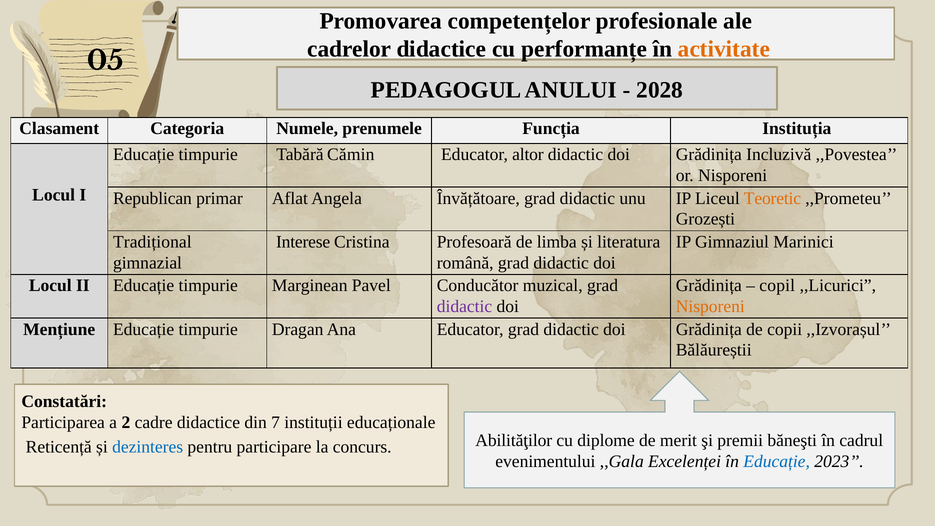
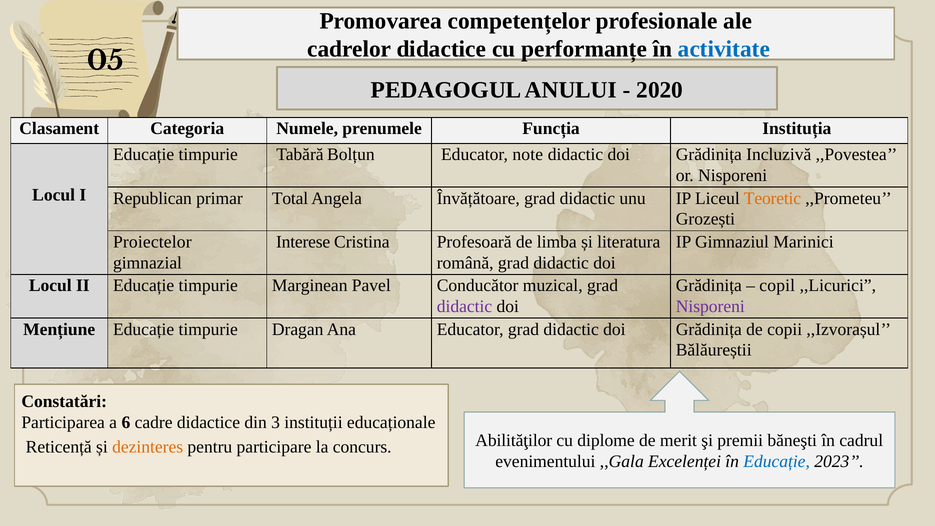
activitate colour: orange -> blue
2028: 2028 -> 2020
Cămin: Cămin -> Bolțun
altor: altor -> note
Aflat: Aflat -> Total
Tradițional: Tradițional -> Proiectelor
Nisporeni at (710, 306) colour: orange -> purple
2: 2 -> 6
7: 7 -> 3
dezinteres colour: blue -> orange
